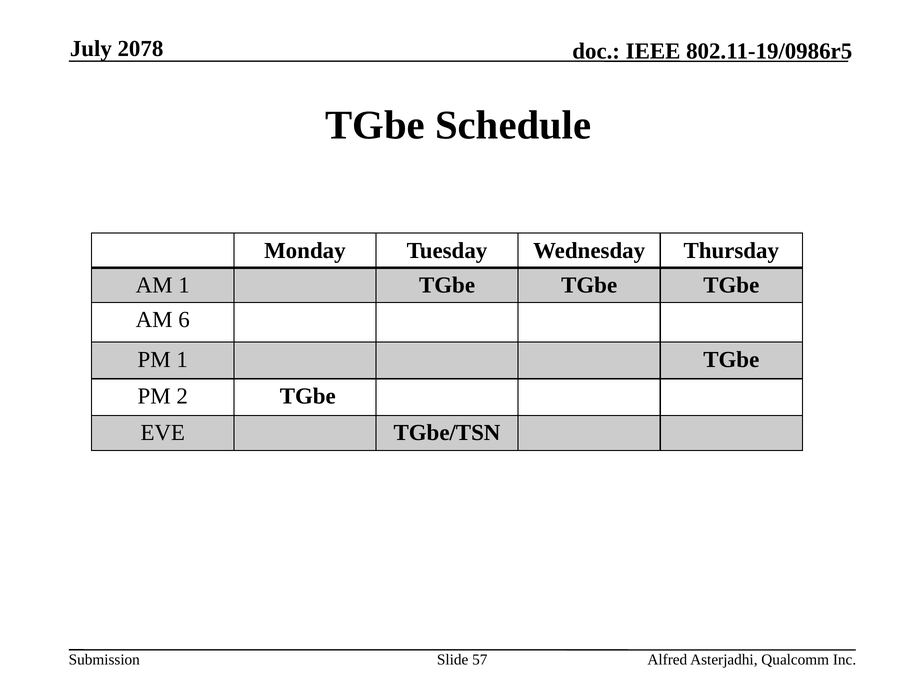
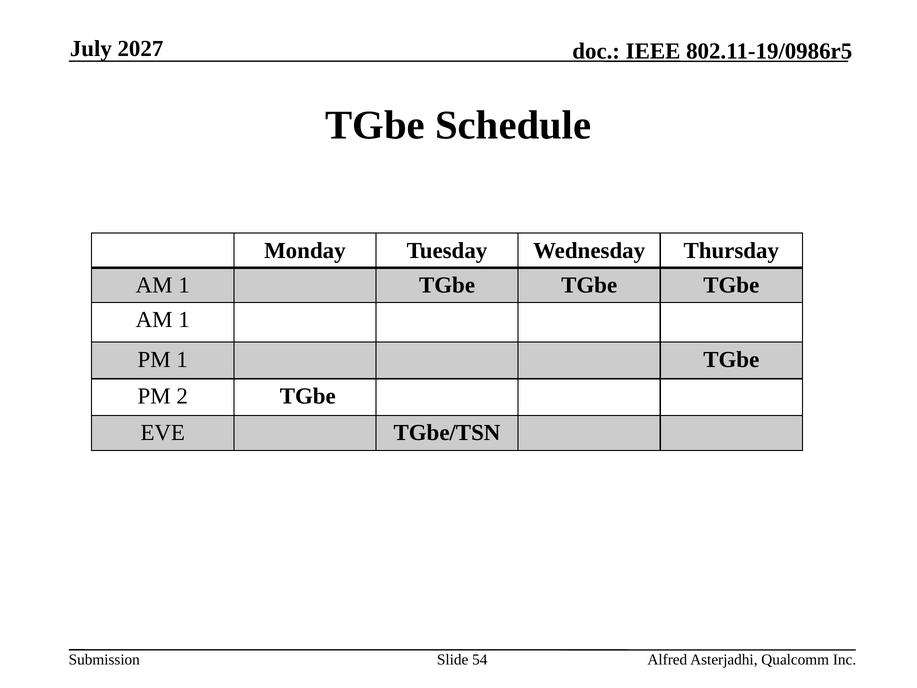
2078: 2078 -> 2027
6 at (184, 320): 6 -> 1
57: 57 -> 54
